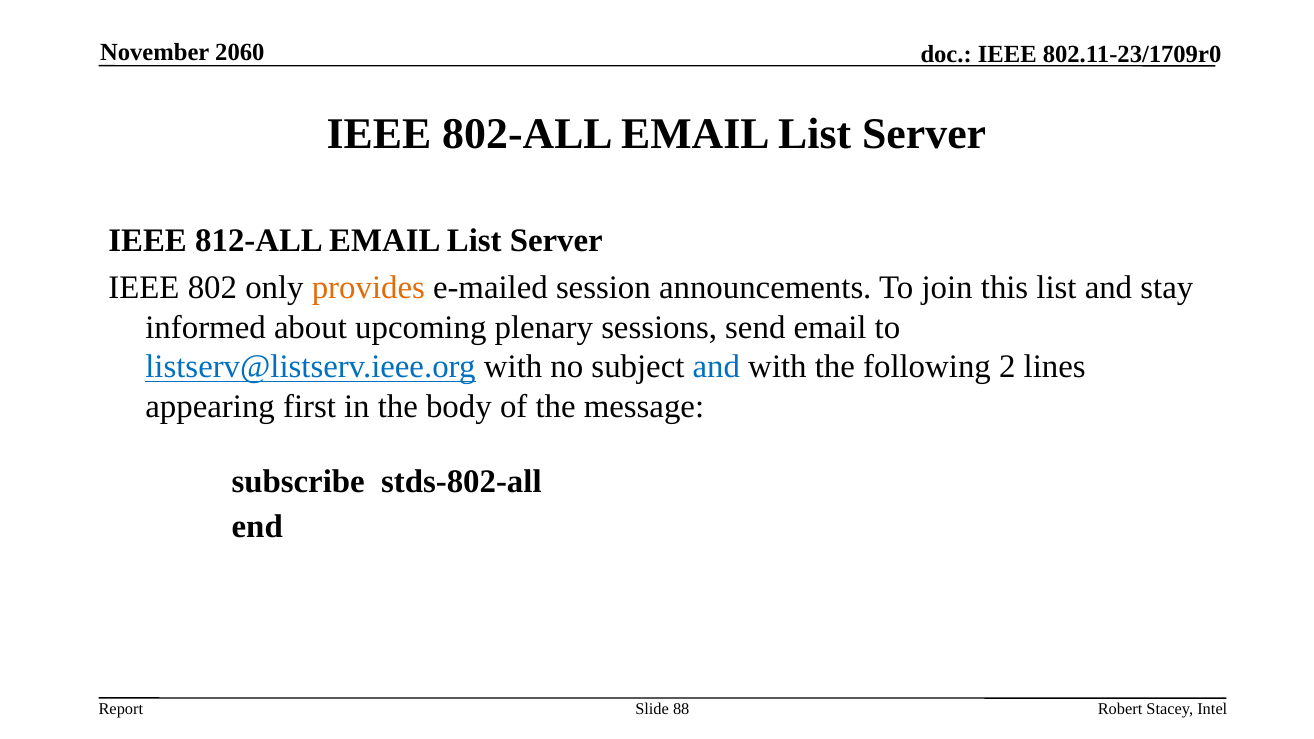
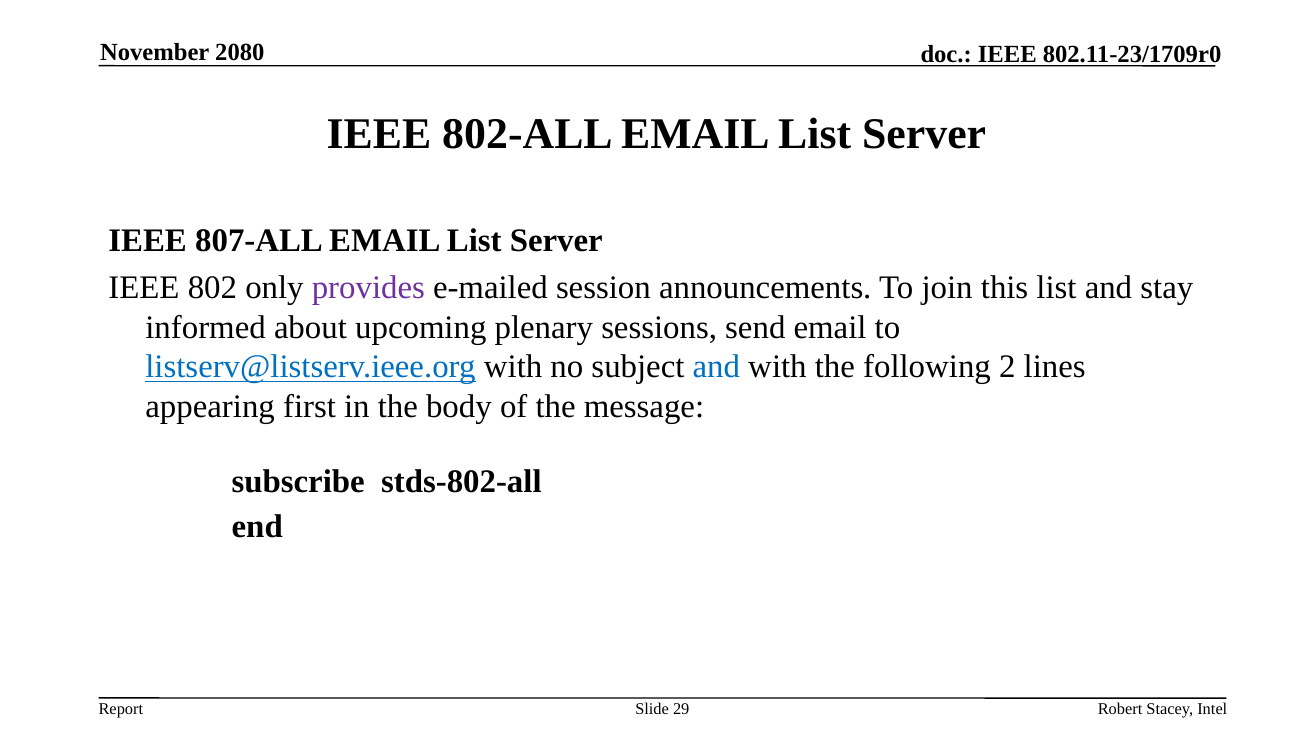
2060: 2060 -> 2080
812-ALL: 812-ALL -> 807-ALL
provides colour: orange -> purple
88: 88 -> 29
